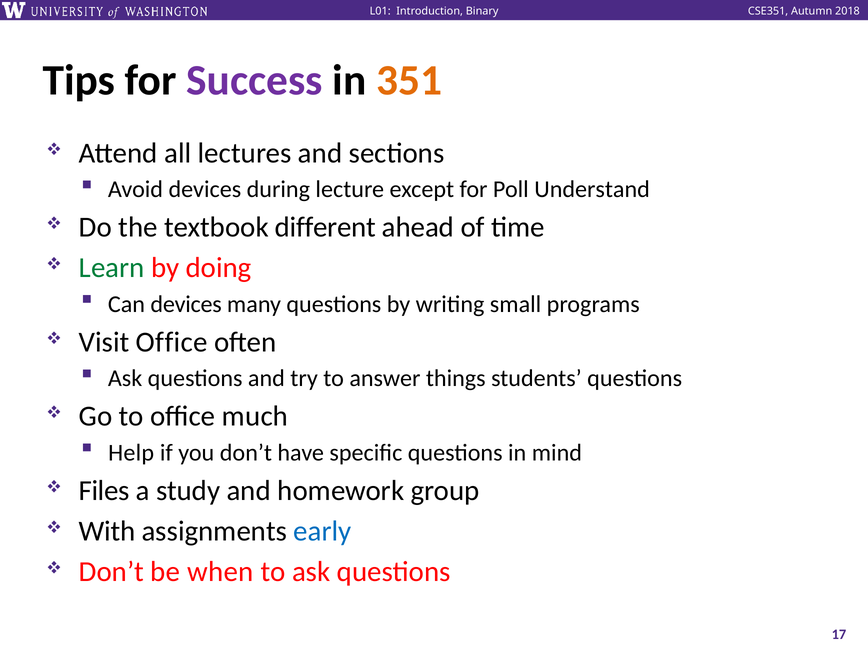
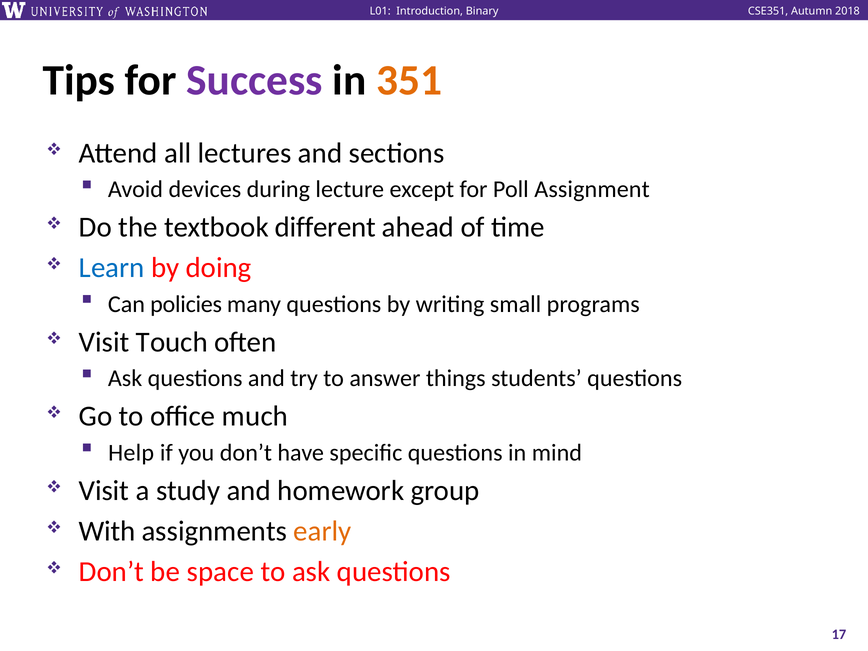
Understand: Understand -> Assignment
Learn colour: green -> blue
Can devices: devices -> policies
Visit Office: Office -> Touch
Files at (104, 491): Files -> Visit
early colour: blue -> orange
when: when -> space
